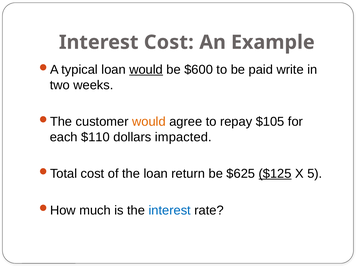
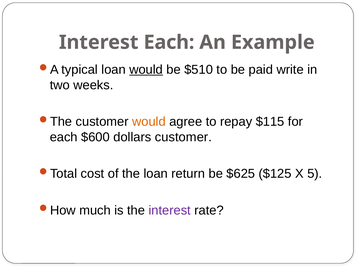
Interest Cost: Cost -> Each
$600: $600 -> $510
$105: $105 -> $115
$110: $110 -> $600
dollars impacted: impacted -> customer
$125 underline: present -> none
interest at (170, 210) colour: blue -> purple
